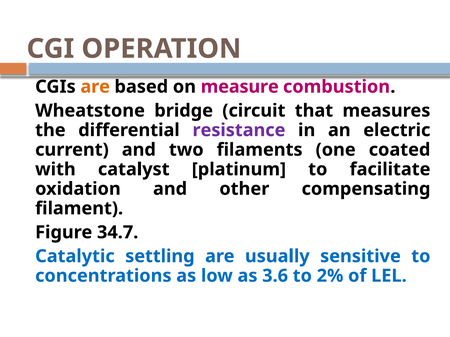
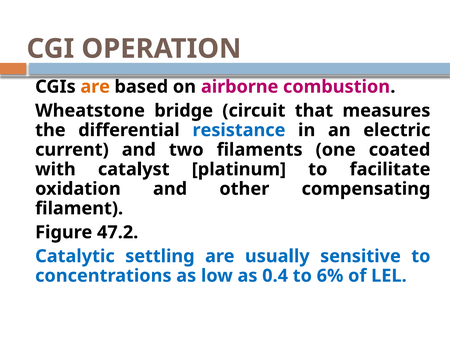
measure: measure -> airborne
resistance colour: purple -> blue
34.7: 34.7 -> 47.2
3.6: 3.6 -> 0.4
2%: 2% -> 6%
